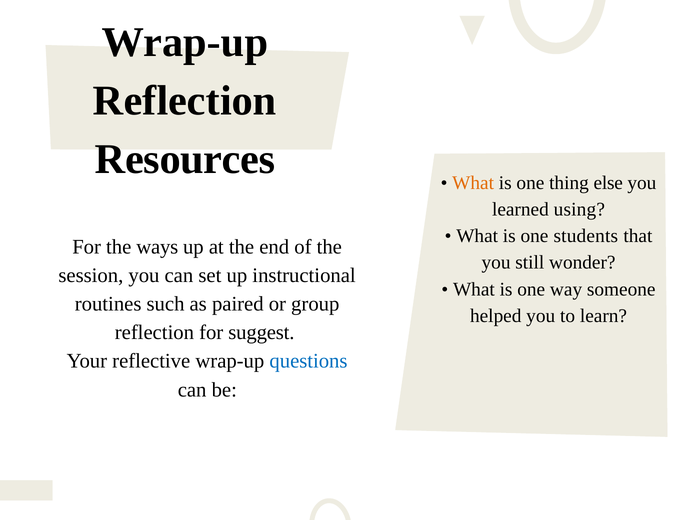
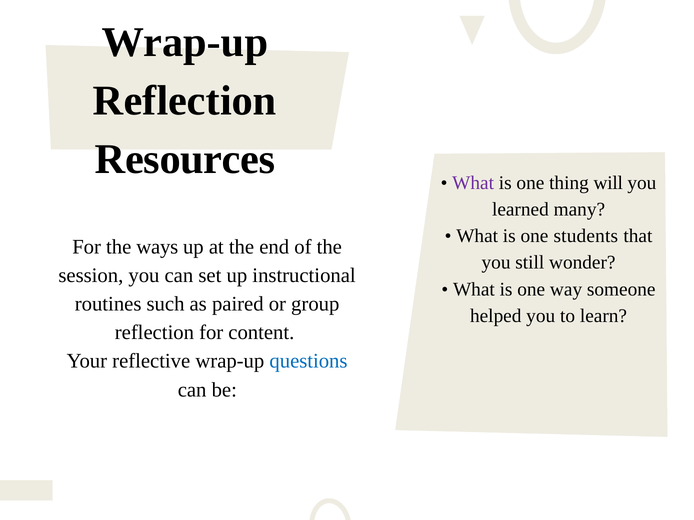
What at (473, 183) colour: orange -> purple
else: else -> will
using: using -> many
suggest: suggest -> content
